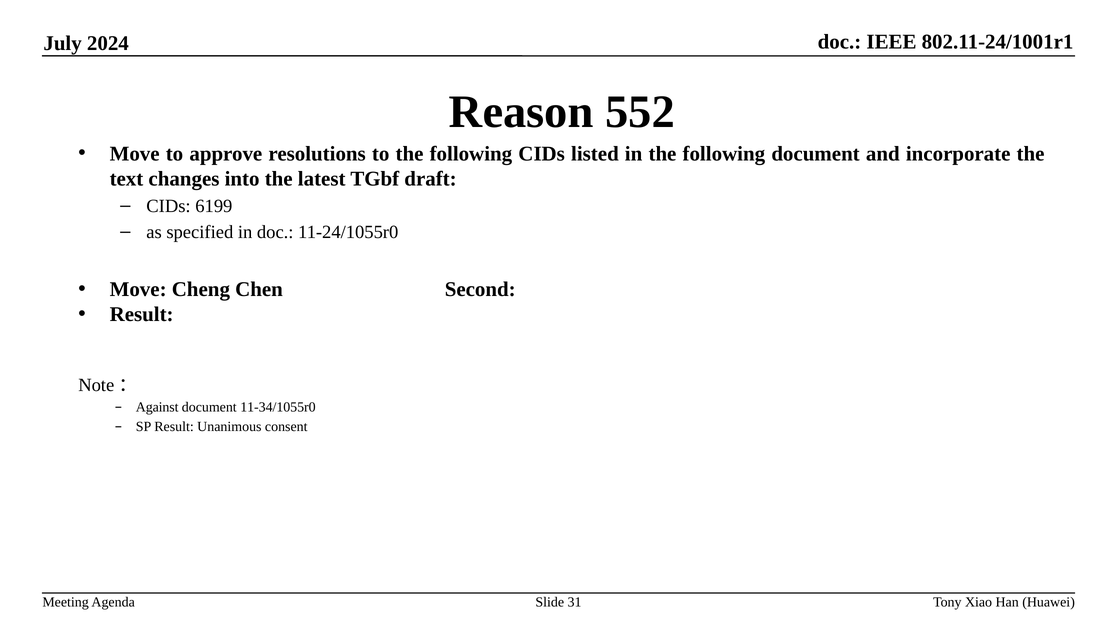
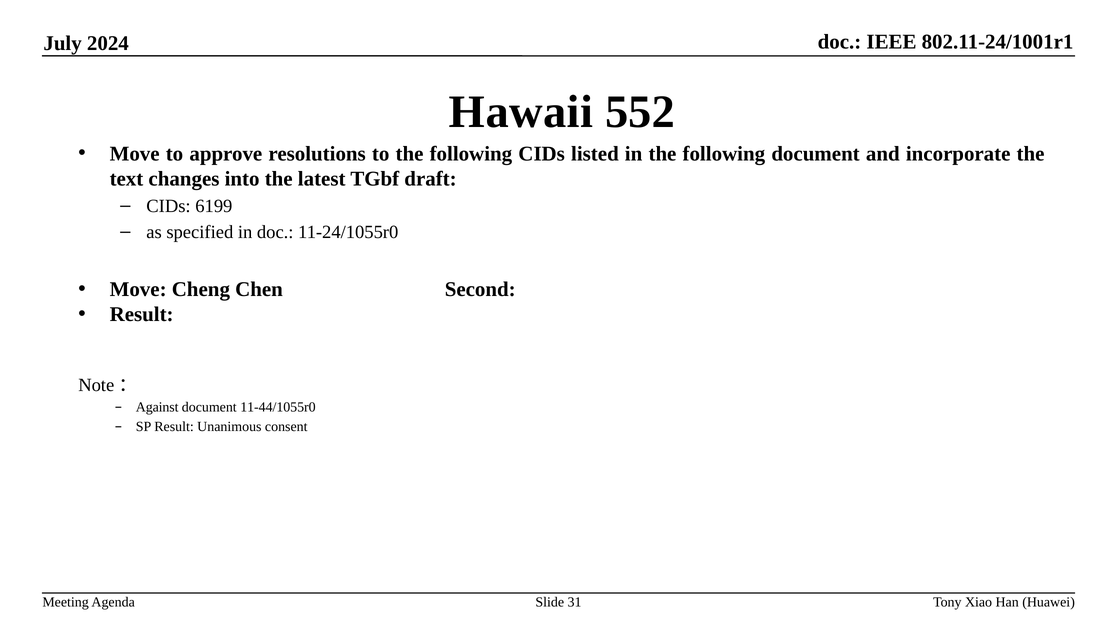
Reason: Reason -> Hawaii
11-34/1055r0: 11-34/1055r0 -> 11-44/1055r0
